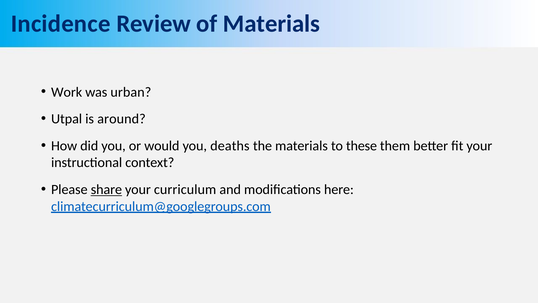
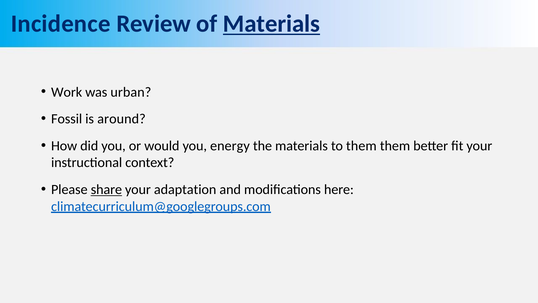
Materials at (271, 24) underline: none -> present
Utpal: Utpal -> Fossil
deaths: deaths -> energy
to these: these -> them
curriculum: curriculum -> adaptation
